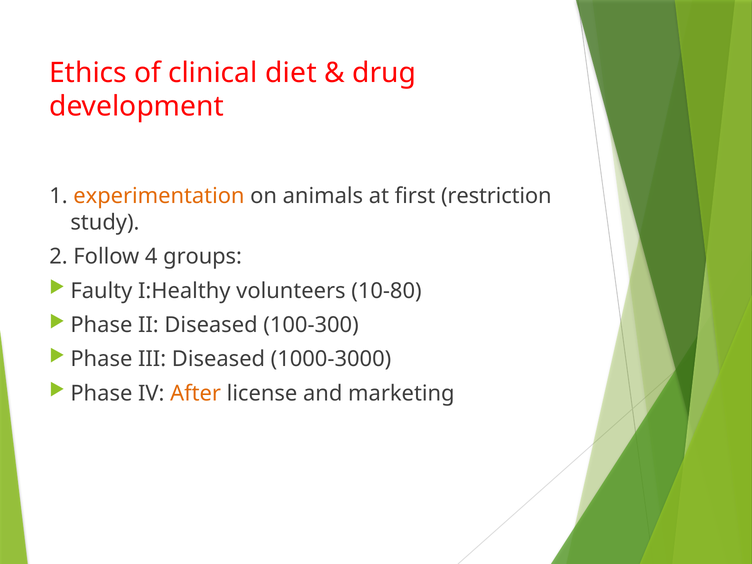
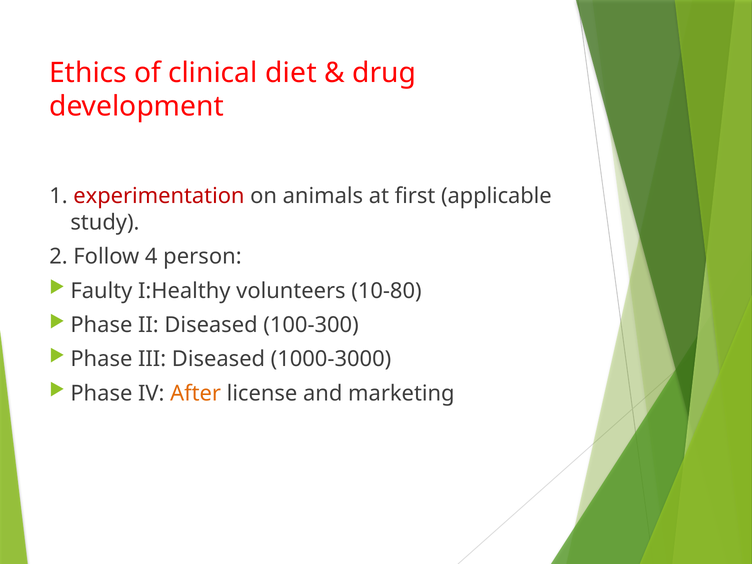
experimentation colour: orange -> red
restriction: restriction -> applicable
groups: groups -> person
